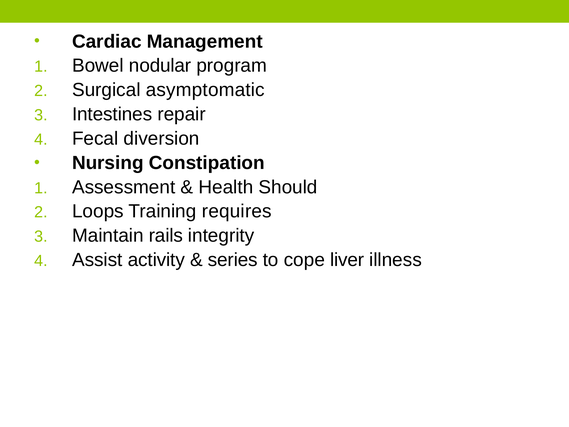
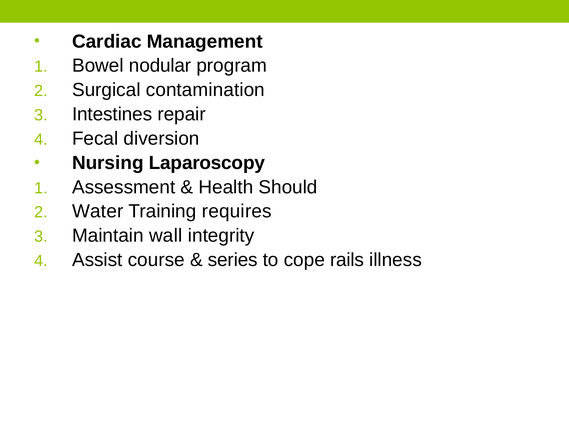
asymptomatic: asymptomatic -> contamination
Constipation: Constipation -> Laparoscopy
Loops: Loops -> Water
rails: rails -> wall
activity: activity -> course
liver: liver -> rails
